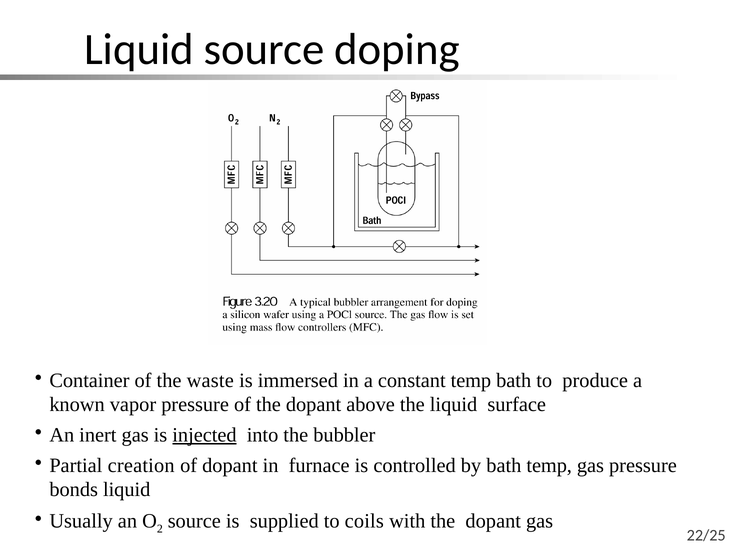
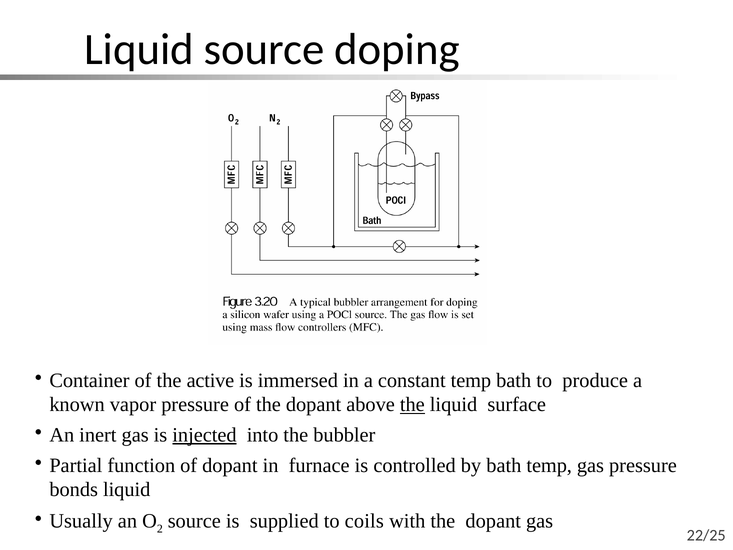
waste: waste -> active
the at (412, 405) underline: none -> present
creation: creation -> function
